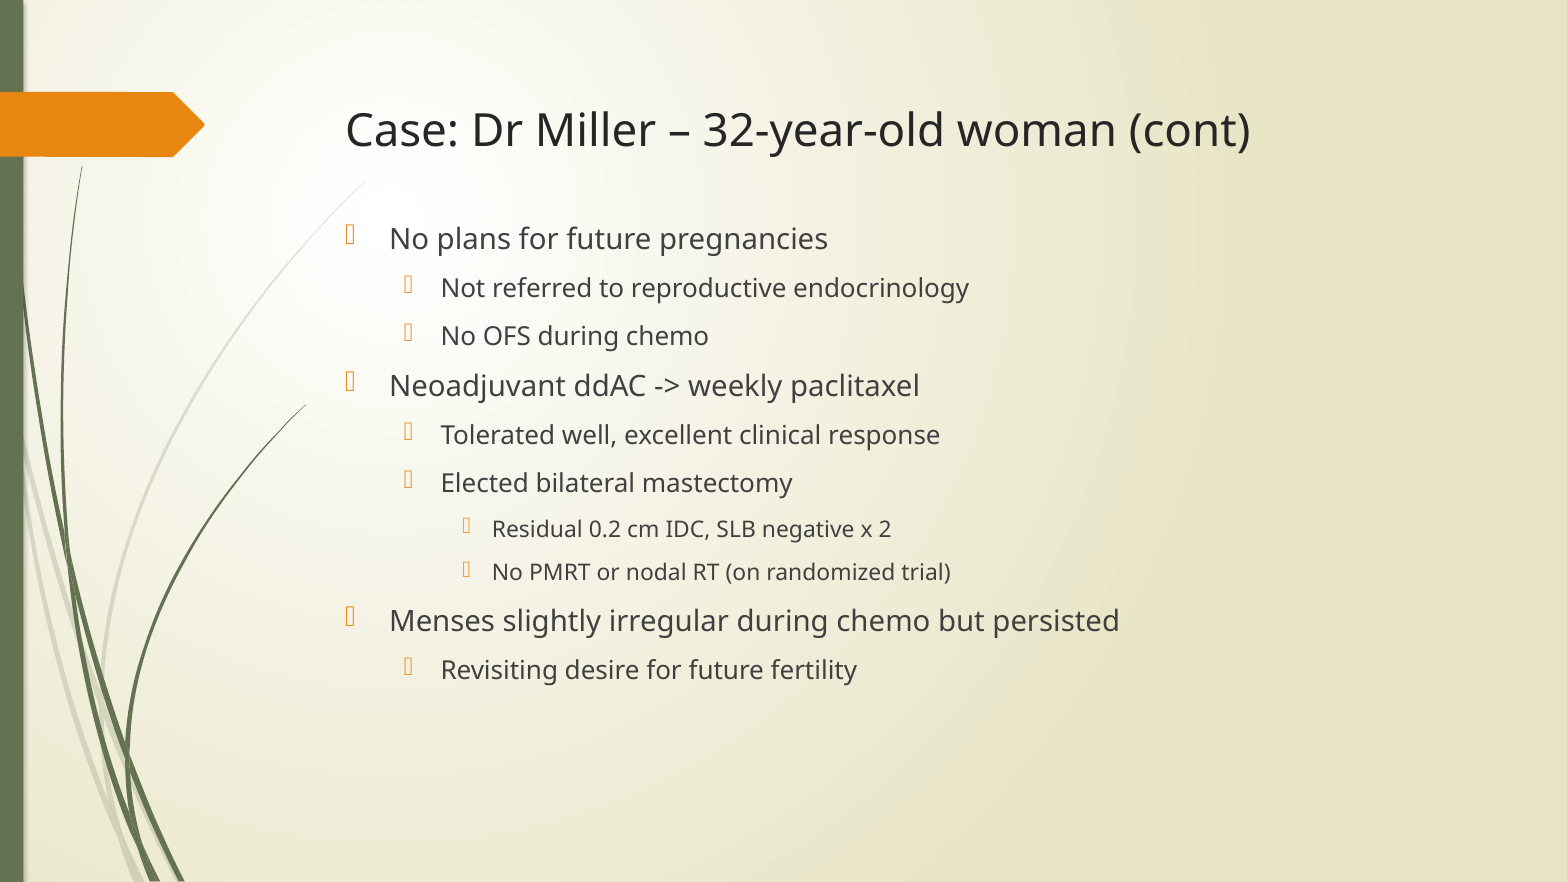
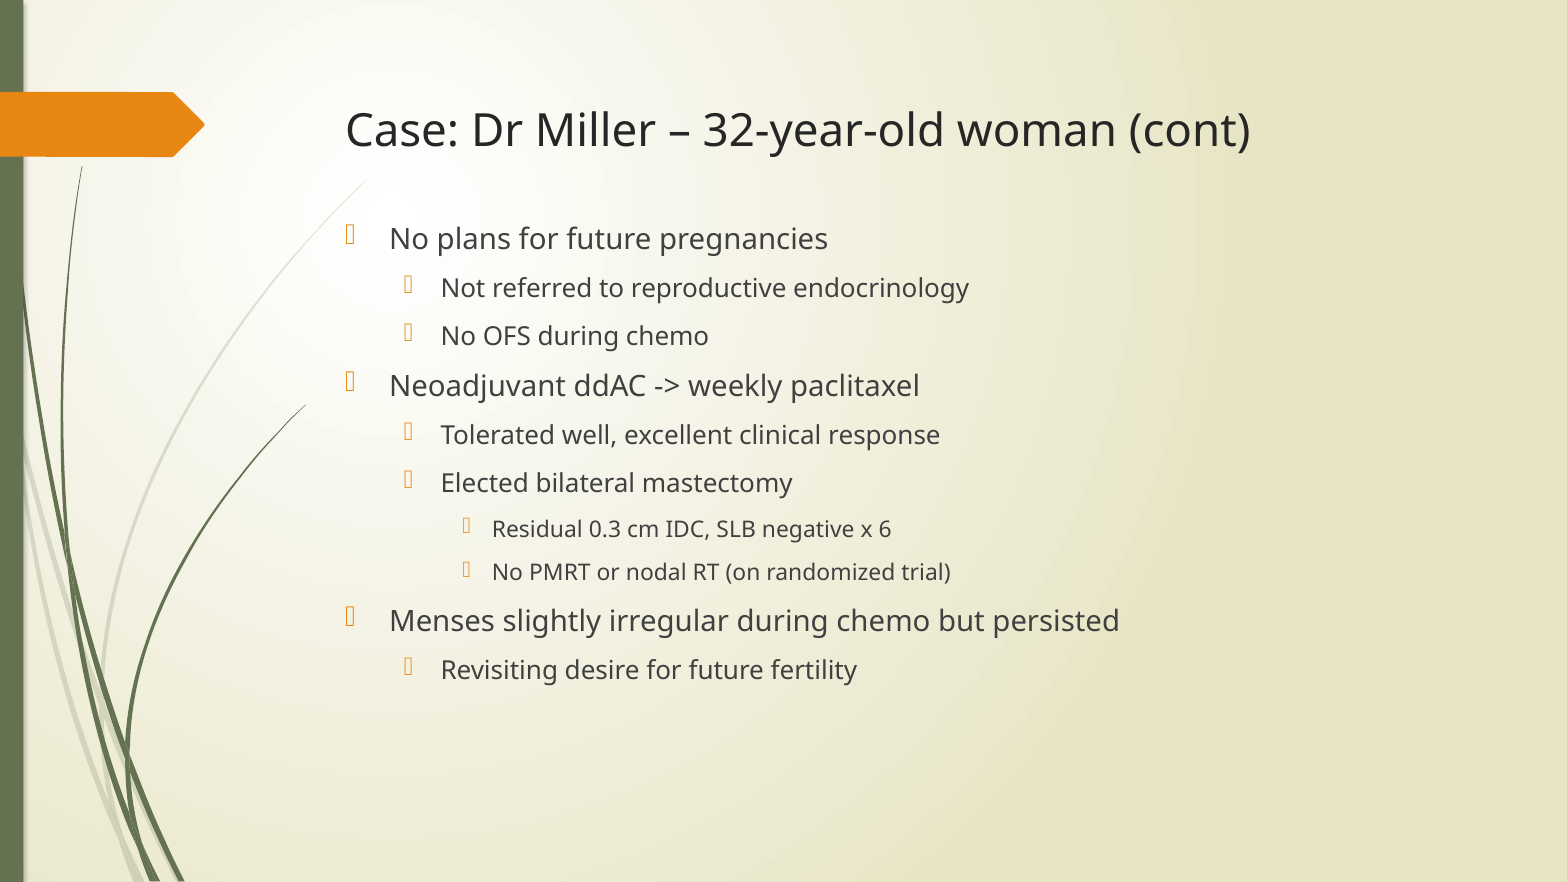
0.2: 0.2 -> 0.3
2: 2 -> 6
